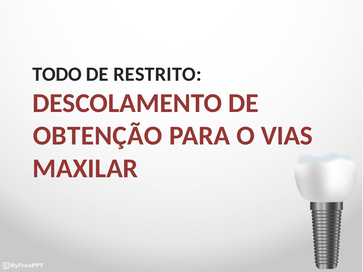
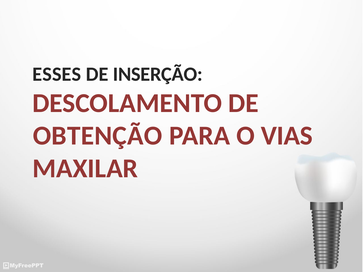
TODO: TODO -> ESSES
RESTRITO: RESTRITO -> INSERÇÃO
